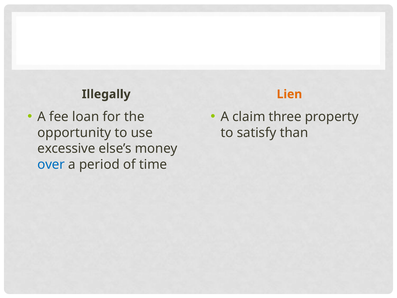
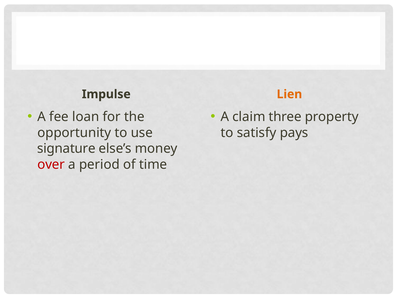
Illegally: Illegally -> Impulse
than: than -> pays
excessive: excessive -> signature
over colour: blue -> red
